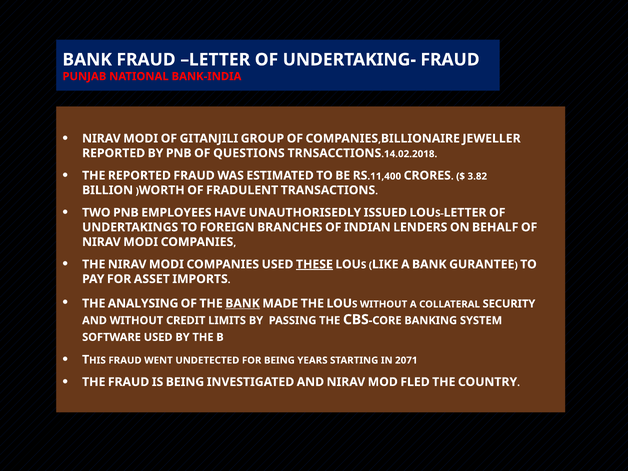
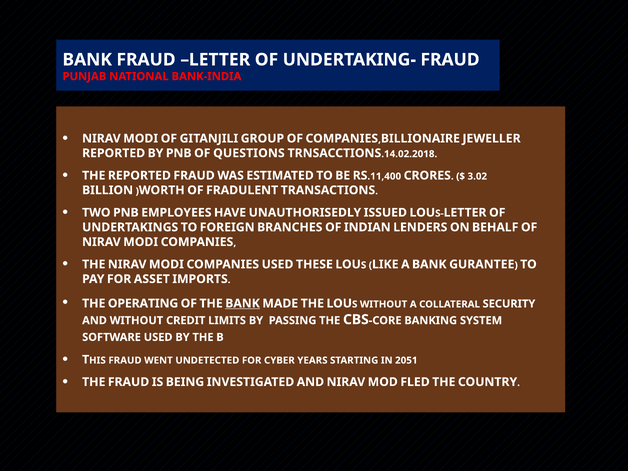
3.82: 3.82 -> 3.02
THESE underline: present -> none
ANALYSING: ANALYSING -> OPERATING
FOR BEING: BEING -> CYBER
2071: 2071 -> 2051
